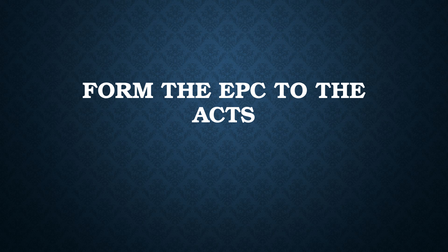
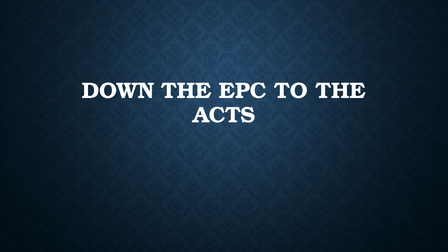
FORM: FORM -> DOWN
